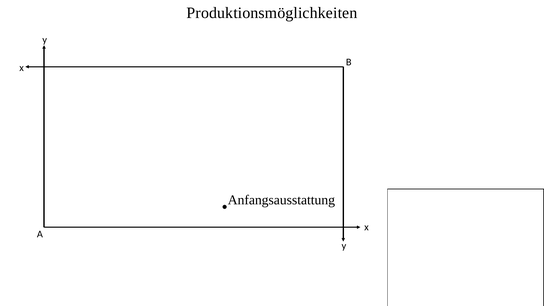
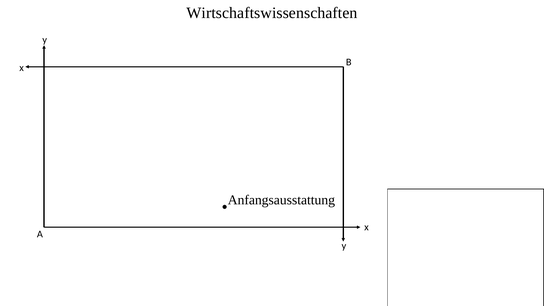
Produktionsmöglichkeiten: Produktionsmöglichkeiten -> Wirtschaftswissenschaften
